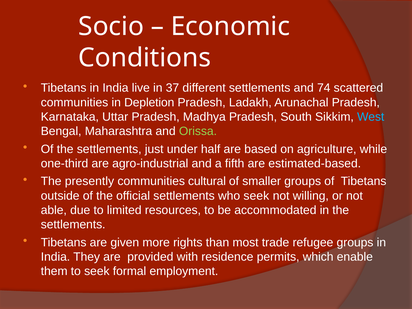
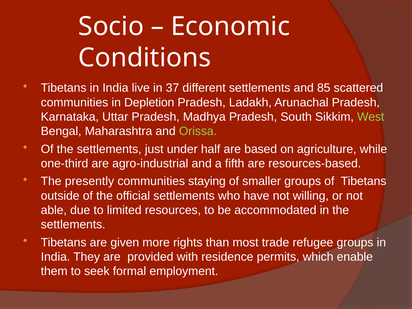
74: 74 -> 85
West colour: light blue -> light green
estimated-based: estimated-based -> resources-based
cultural: cultural -> staying
who seek: seek -> have
